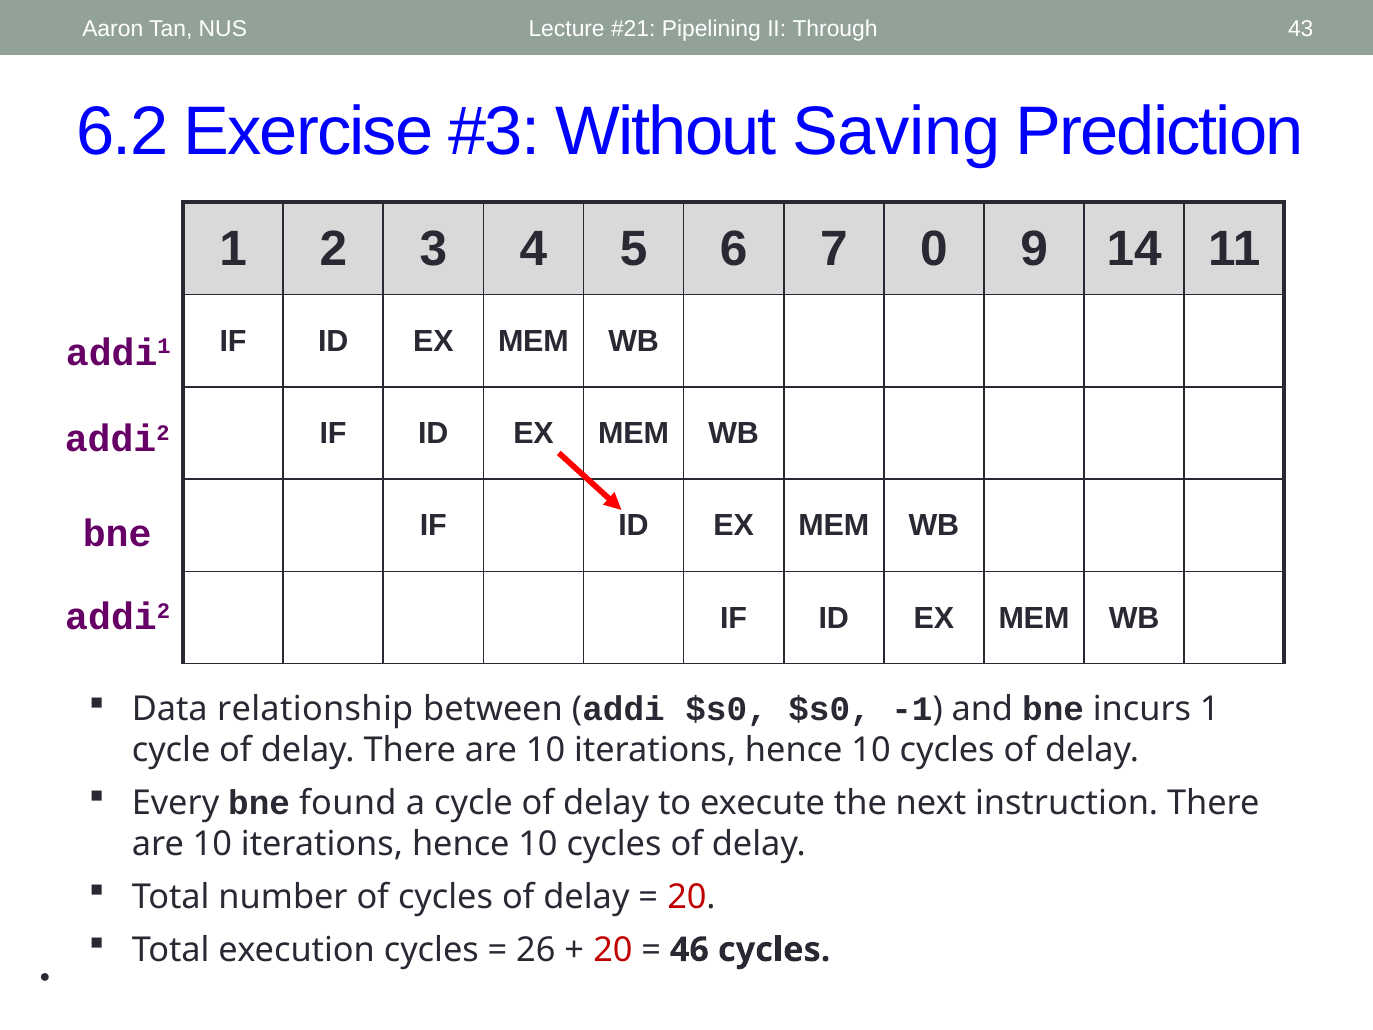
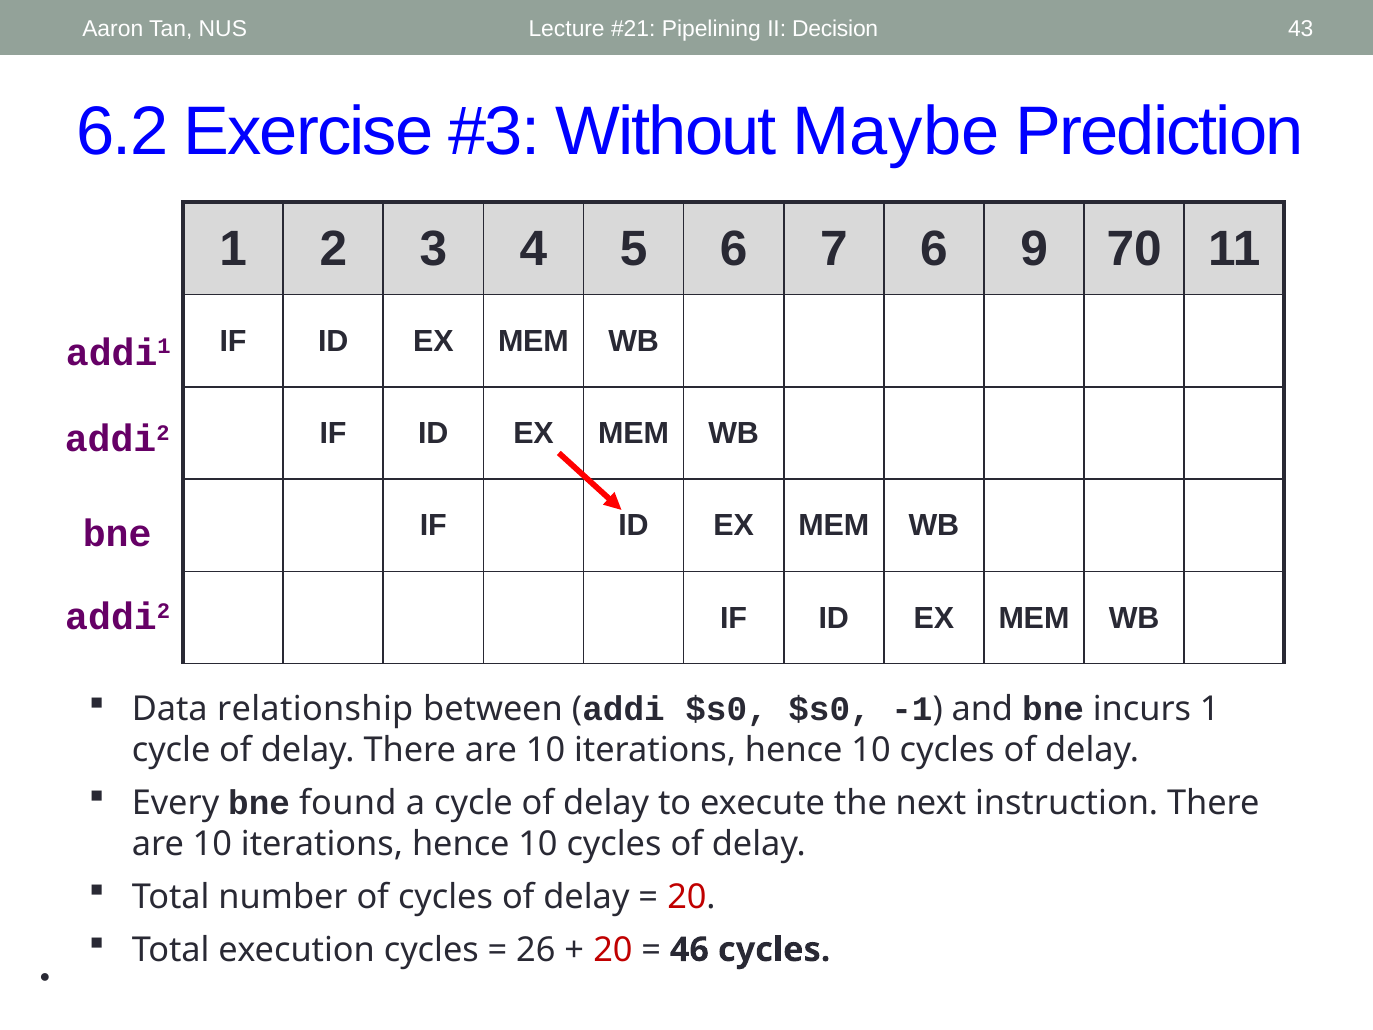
Through: Through -> Decision
Saving: Saving -> Maybe
7 0: 0 -> 6
14: 14 -> 70
